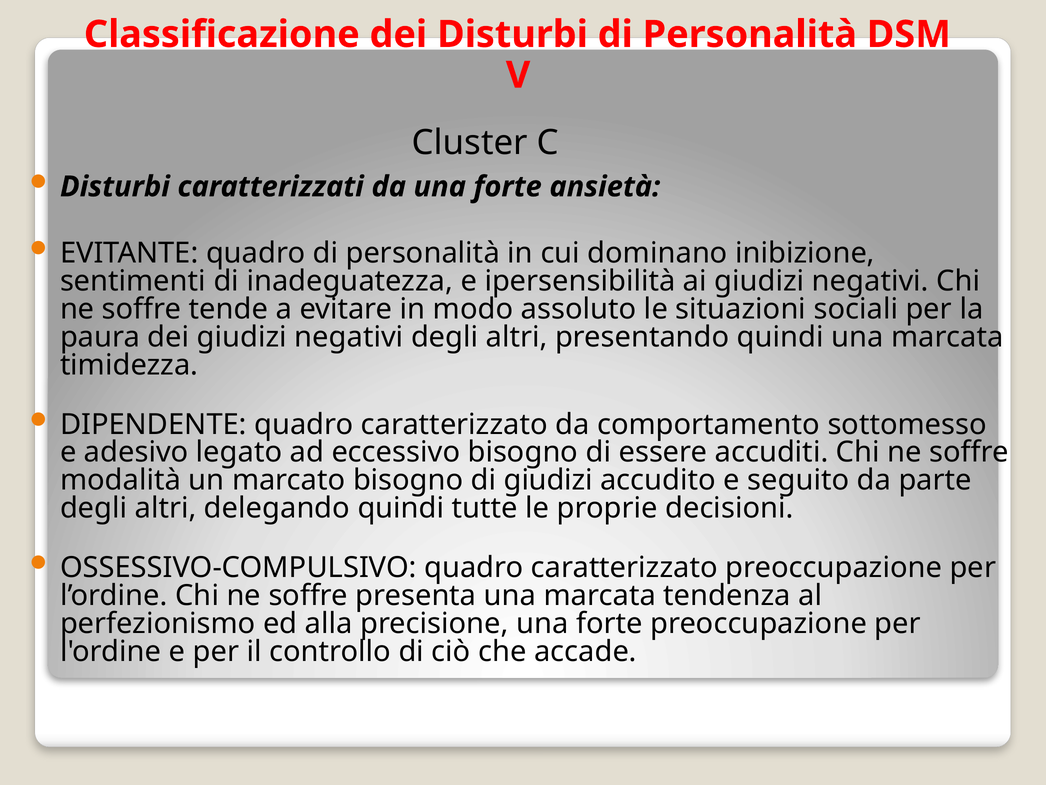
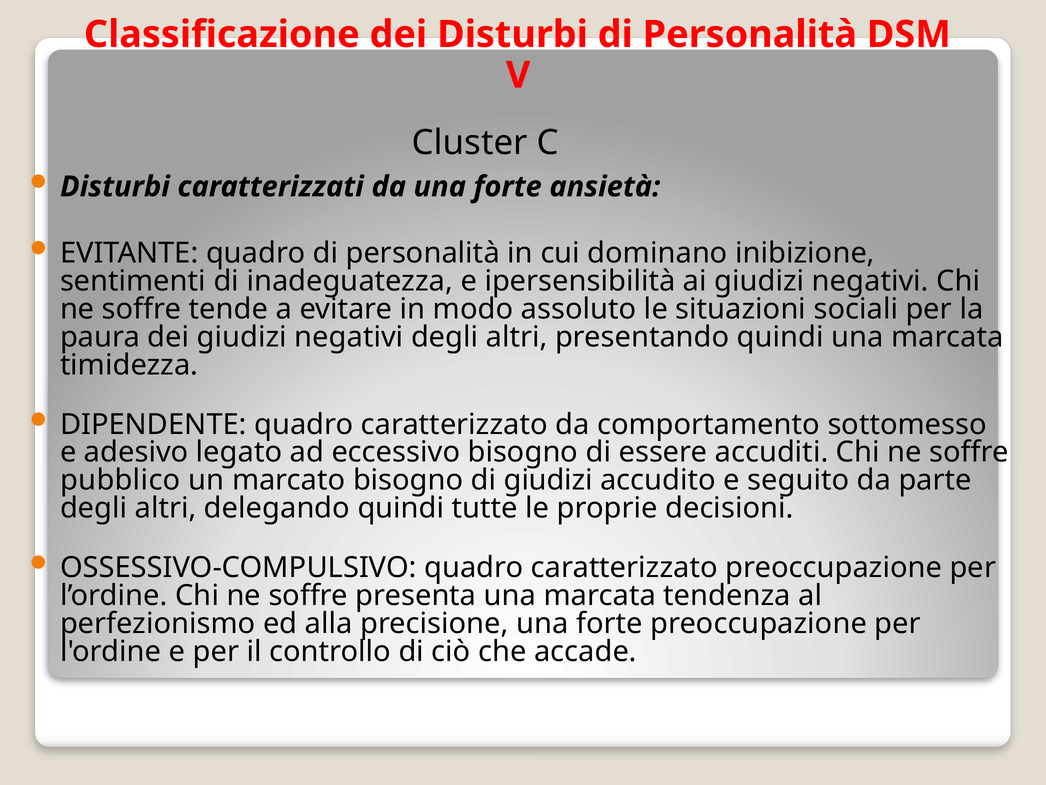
modalità: modalità -> pubblico
